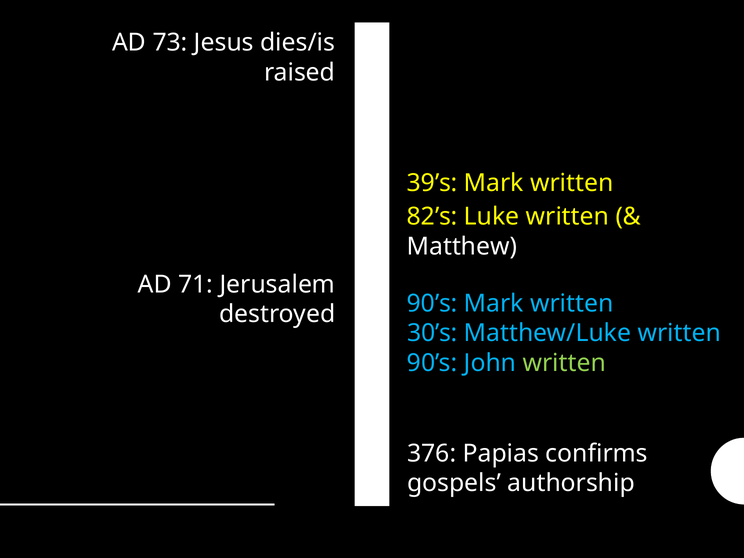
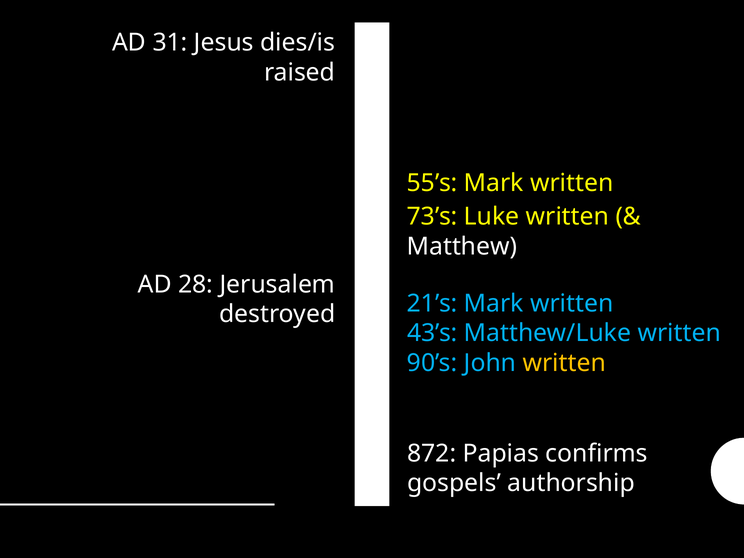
73: 73 -> 31
39’s: 39’s -> 55’s
82’s: 82’s -> 73’s
71: 71 -> 28
destroyed 90’s: 90’s -> 21’s
30’s: 30’s -> 43’s
written at (564, 363) colour: light green -> yellow
376: 376 -> 872
